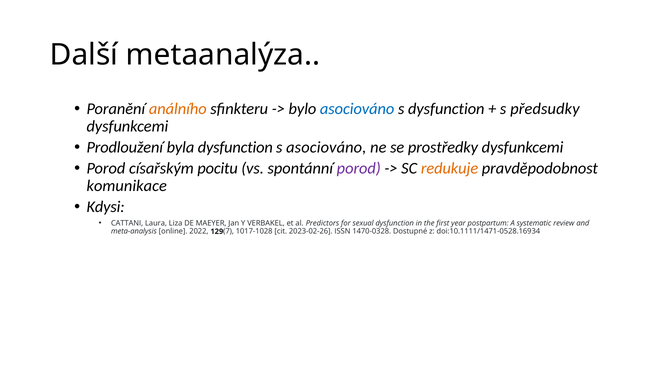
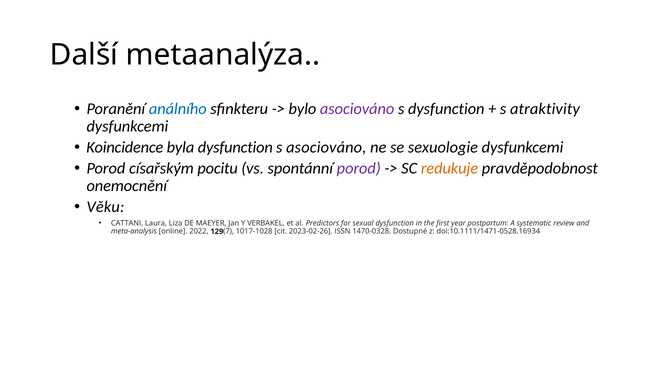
análního colour: orange -> blue
asociováno at (357, 109) colour: blue -> purple
předsudky: předsudky -> atraktivity
Prodloužení: Prodloužení -> Koincidence
prostředky: prostředky -> sexuologie
komunikace: komunikace -> onemocnění
Kdysi: Kdysi -> Věku
